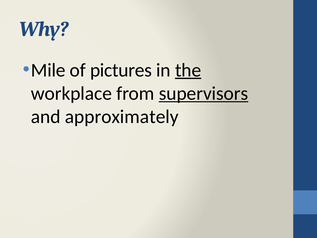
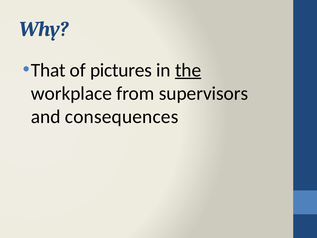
Mile: Mile -> That
supervisors underline: present -> none
approximately: approximately -> consequences
